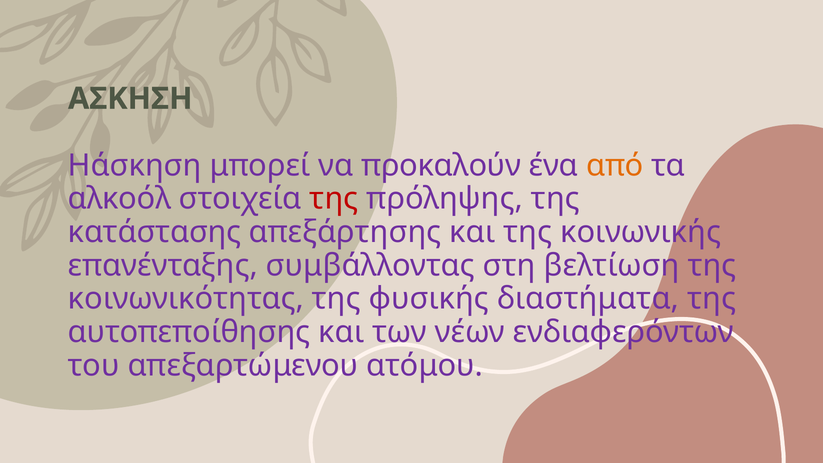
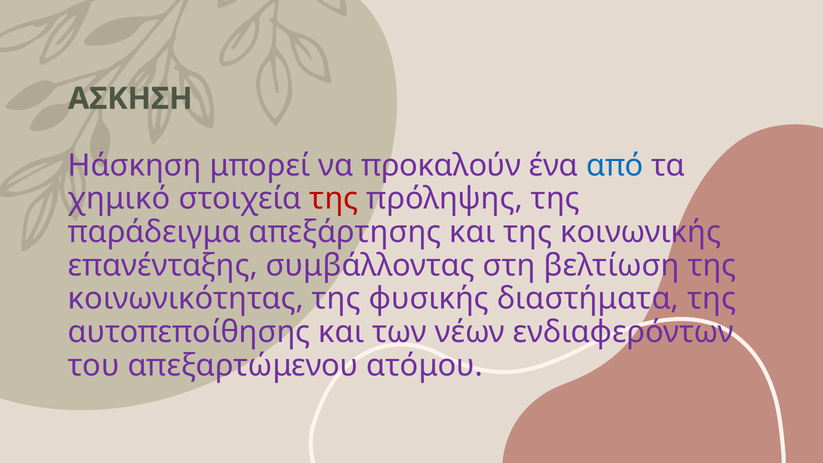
από colour: orange -> blue
αλκοόλ: αλκοόλ -> χημικό
κατάστασης: κατάστασης -> παράδειγμα
